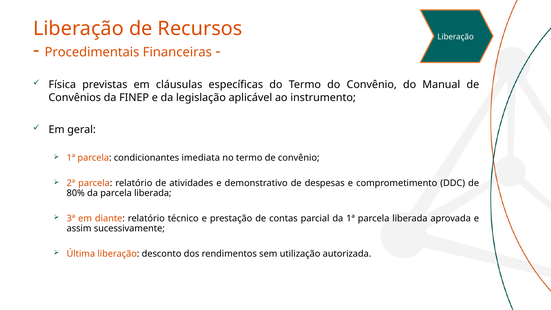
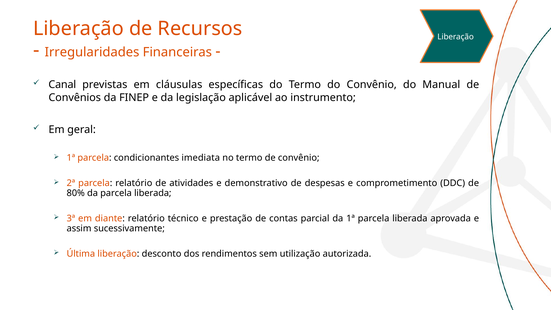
Procedimentais: Procedimentais -> Irregularidades
Física: Física -> Canal
